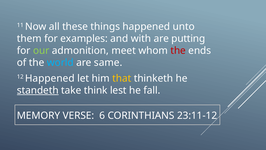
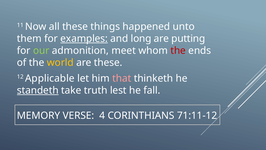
examples underline: none -> present
with: with -> long
world colour: light blue -> yellow
are same: same -> these
12 Happened: Happened -> Applicable
that colour: yellow -> pink
think: think -> truth
6: 6 -> 4
23:11-12: 23:11-12 -> 71:11-12
